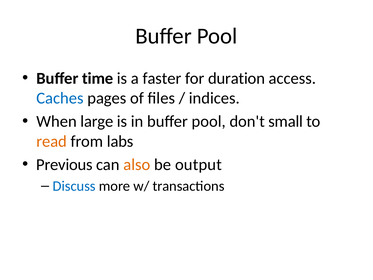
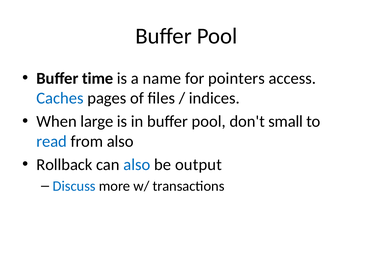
faster: faster -> name
duration: duration -> pointers
read colour: orange -> blue
from labs: labs -> also
Previous: Previous -> Rollback
also at (137, 164) colour: orange -> blue
